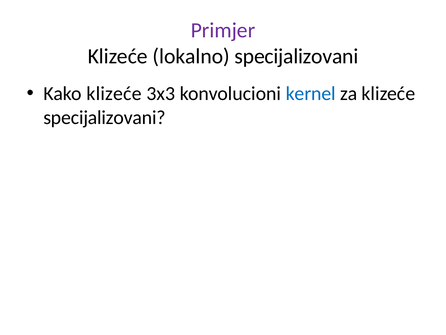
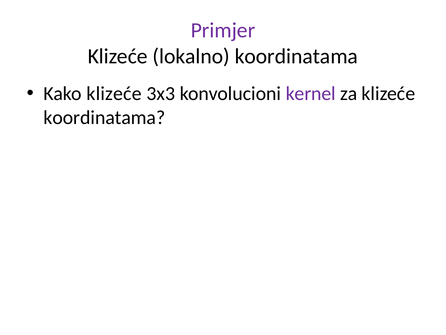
lokalno specijalizovani: specijalizovani -> koordinatama
kernel colour: blue -> purple
specijalizovani at (104, 117): specijalizovani -> koordinatama
